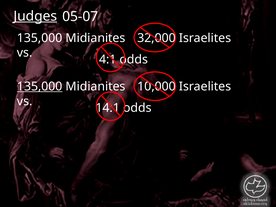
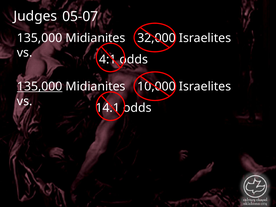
Judges underline: present -> none
